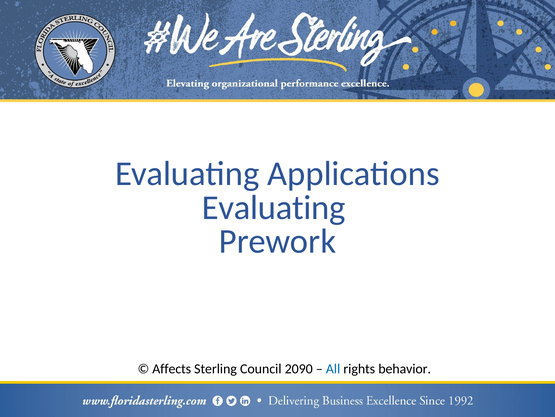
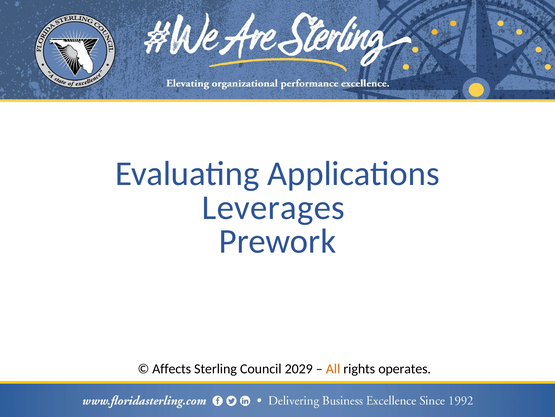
Evaluating at (274, 207): Evaluating -> Leverages
2090: 2090 -> 2029
All colour: blue -> orange
behavior: behavior -> operates
